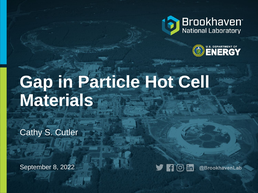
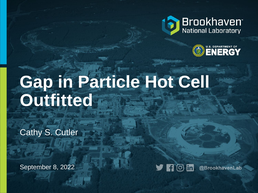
Materials: Materials -> Outfitted
